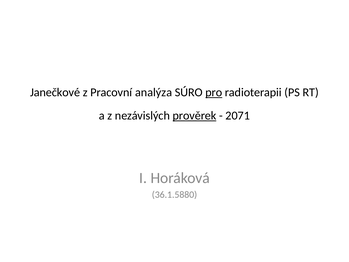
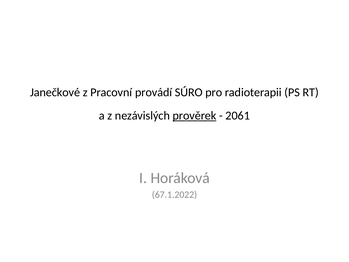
analýza: analýza -> provádí
pro underline: present -> none
2071: 2071 -> 2061
36.1.5880: 36.1.5880 -> 67.1.2022
